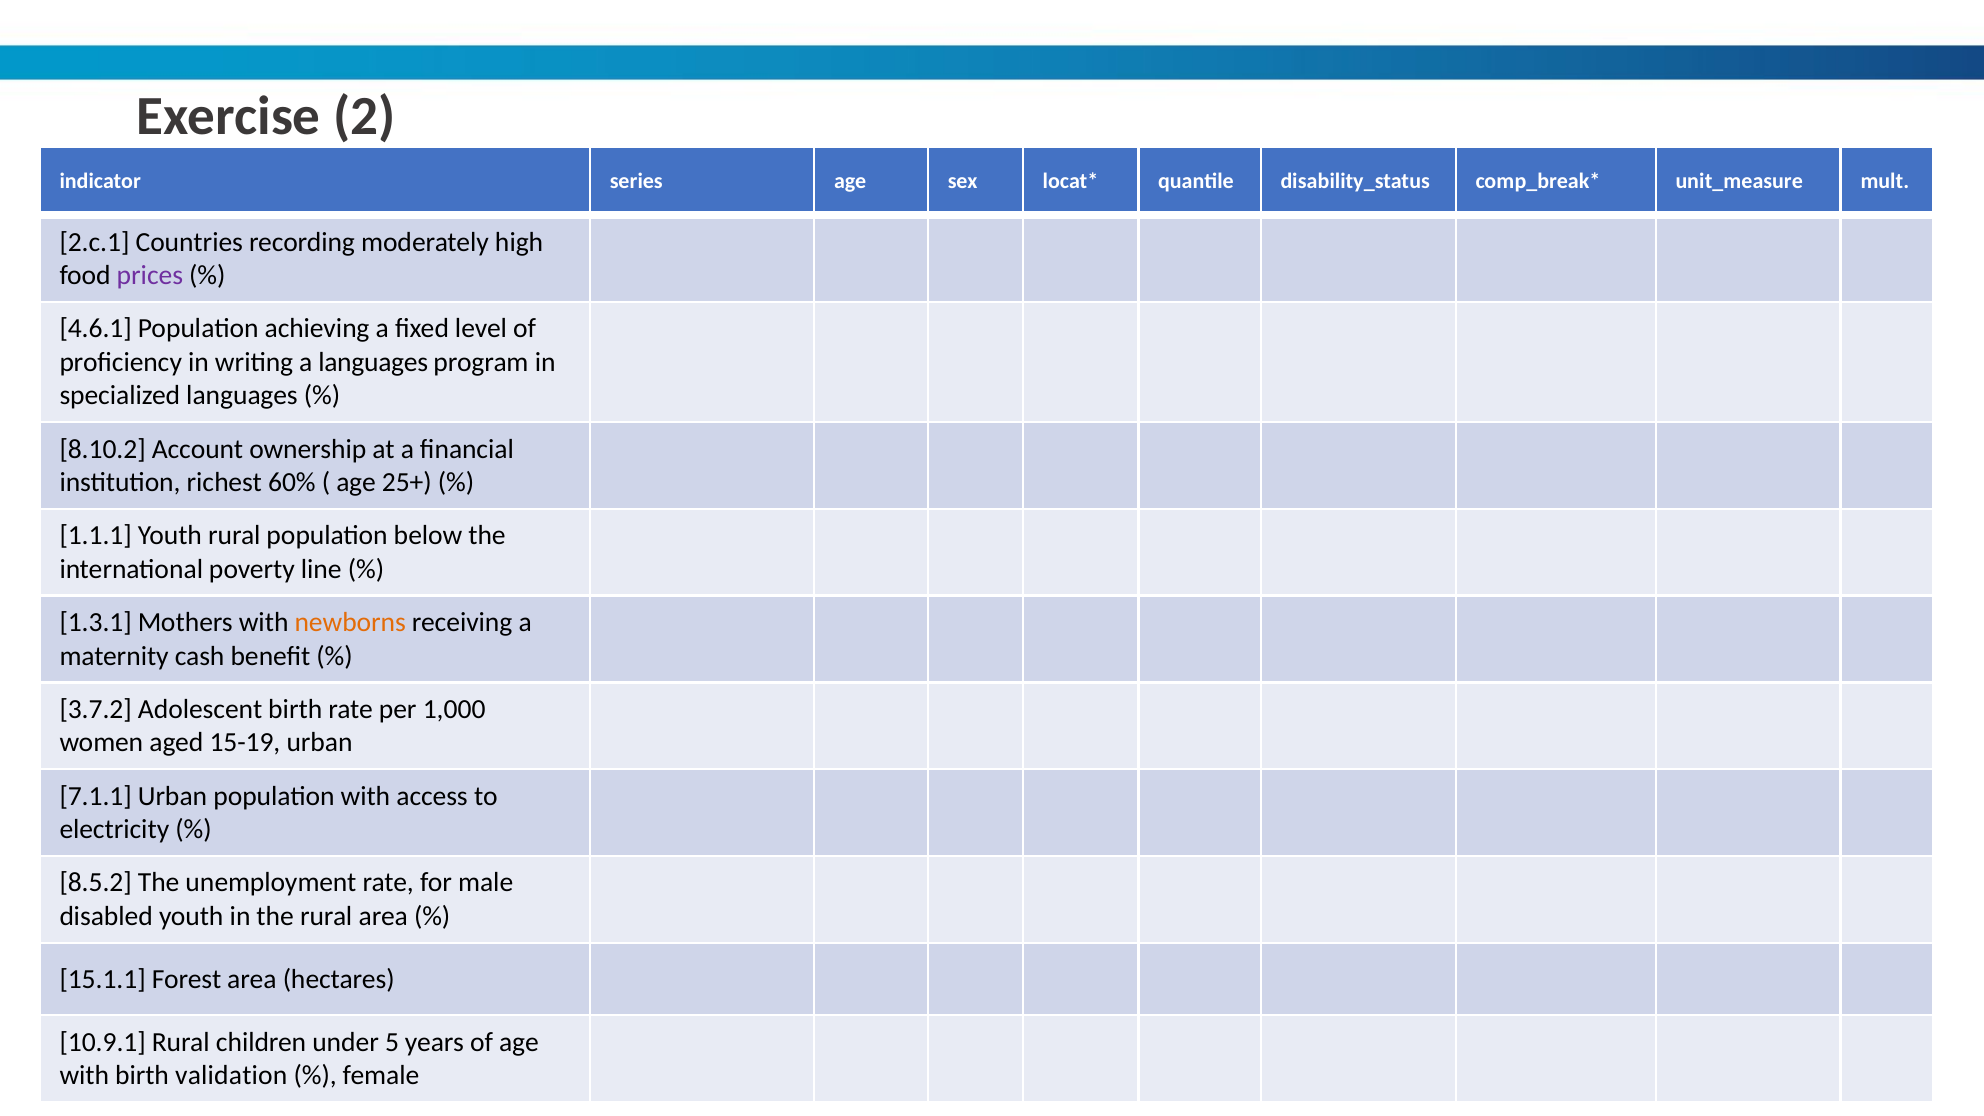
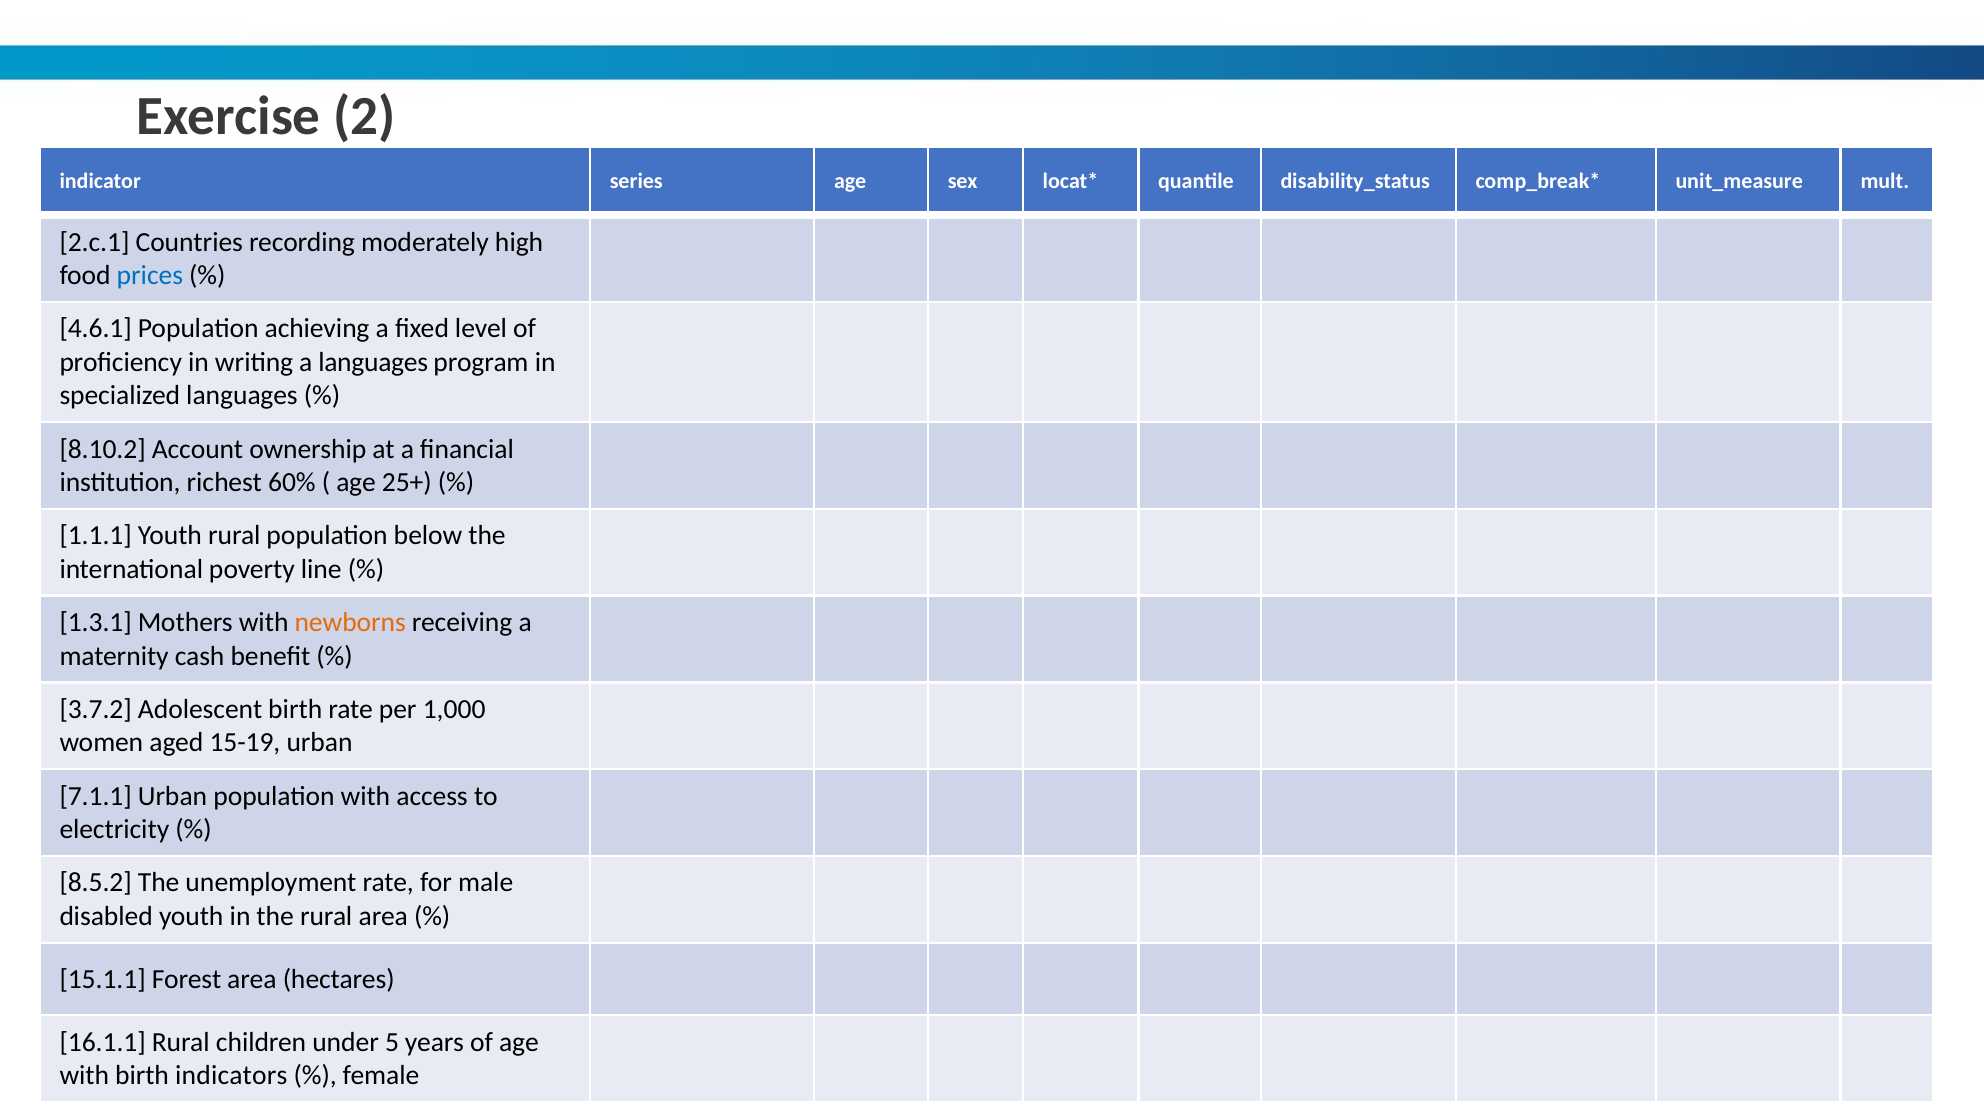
prices colour: purple -> blue
10.9.1: 10.9.1 -> 16.1.1
validation: validation -> indicators
